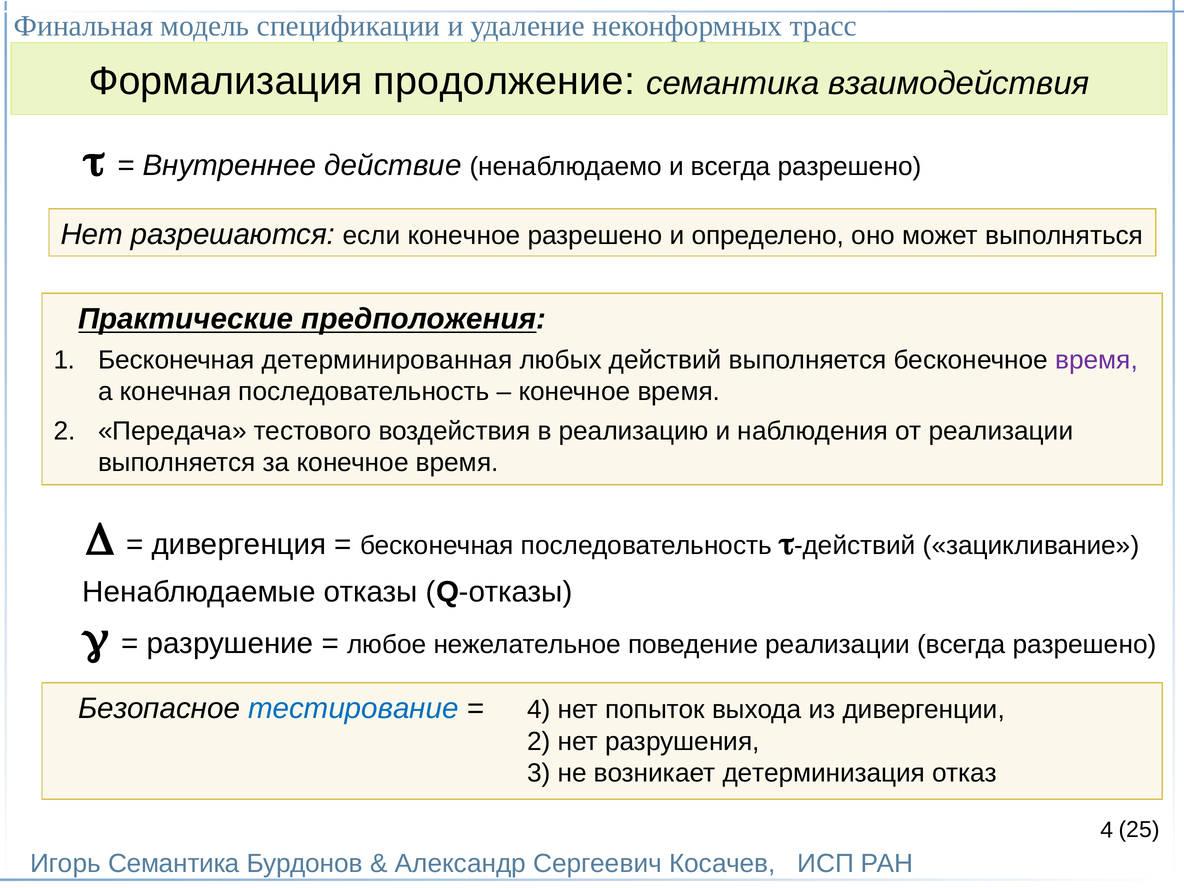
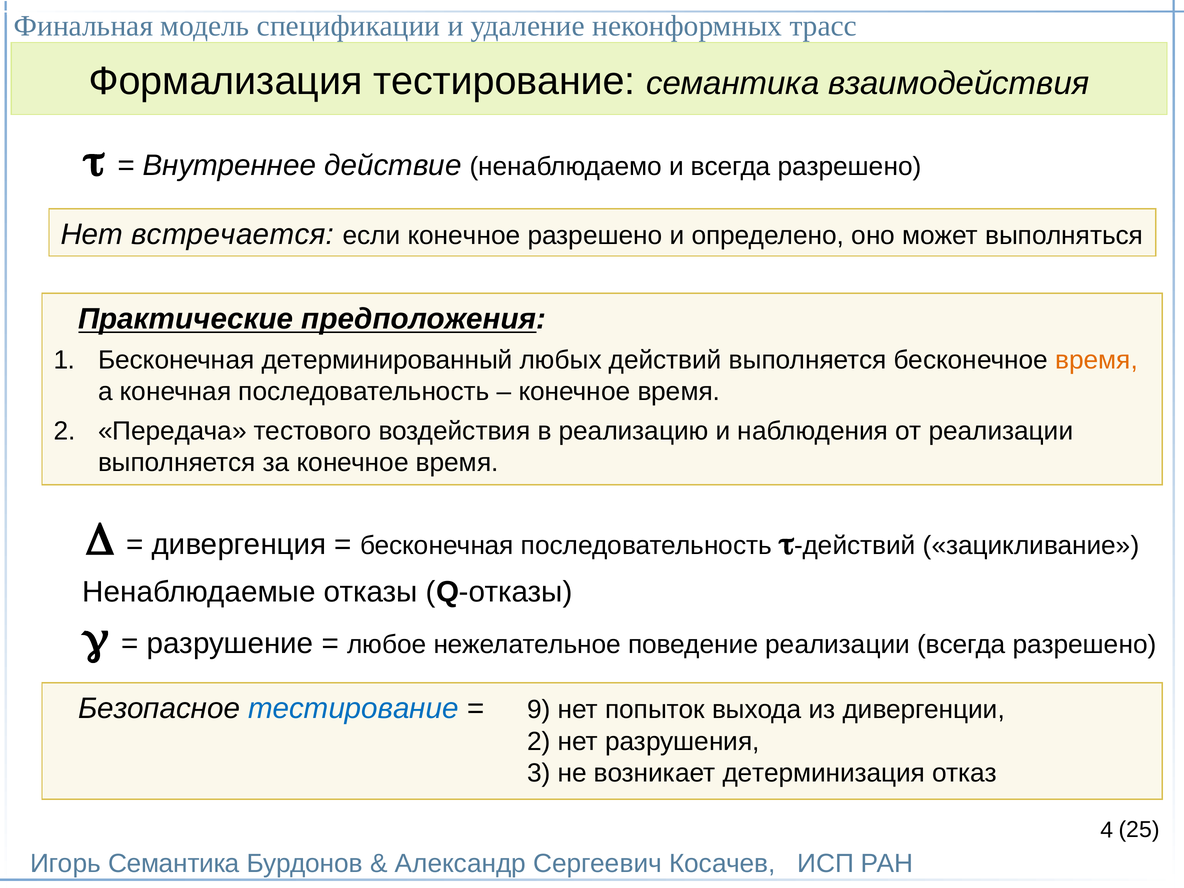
Формализация продолжение: продолжение -> тестирование
разрешаются: разрешаются -> встречается
детерминированная: детерминированная -> детерминированный
время at (1097, 360) colour: purple -> orange
4 at (539, 710): 4 -> 9
